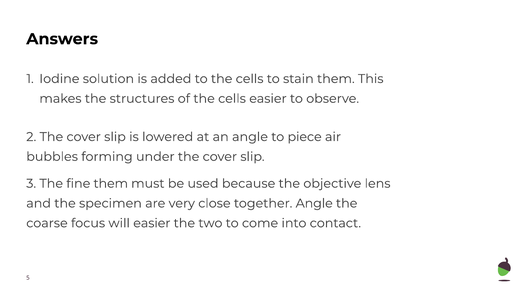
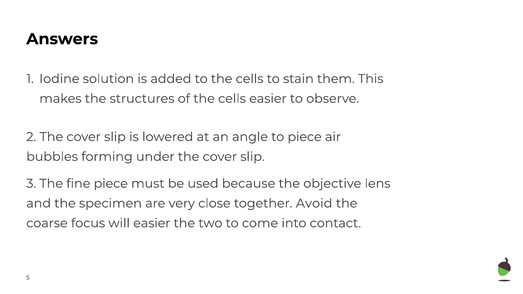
fine them: them -> piece
together Angle: Angle -> Avoid
